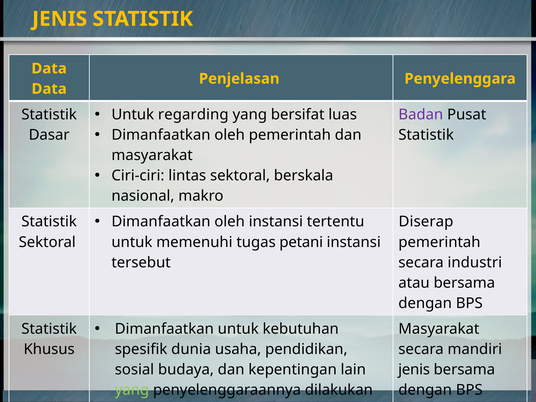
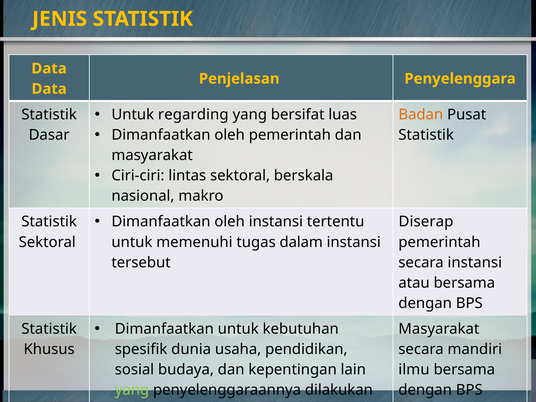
Badan colour: purple -> orange
petani: petani -> dalam
secara industri: industri -> instansi
jenis at (414, 370): jenis -> ilmu
